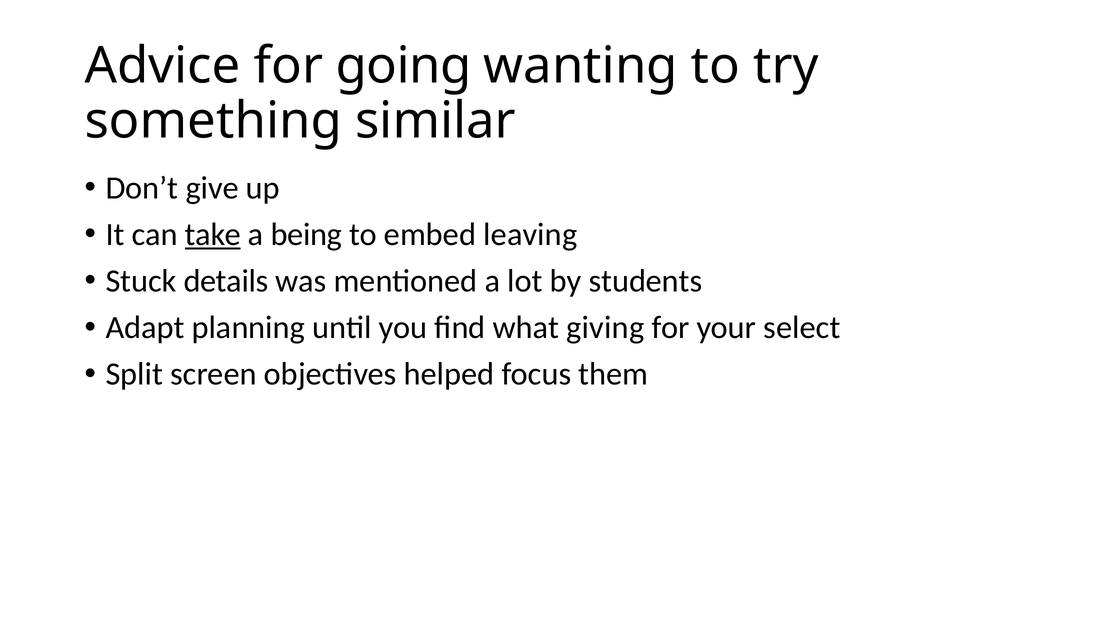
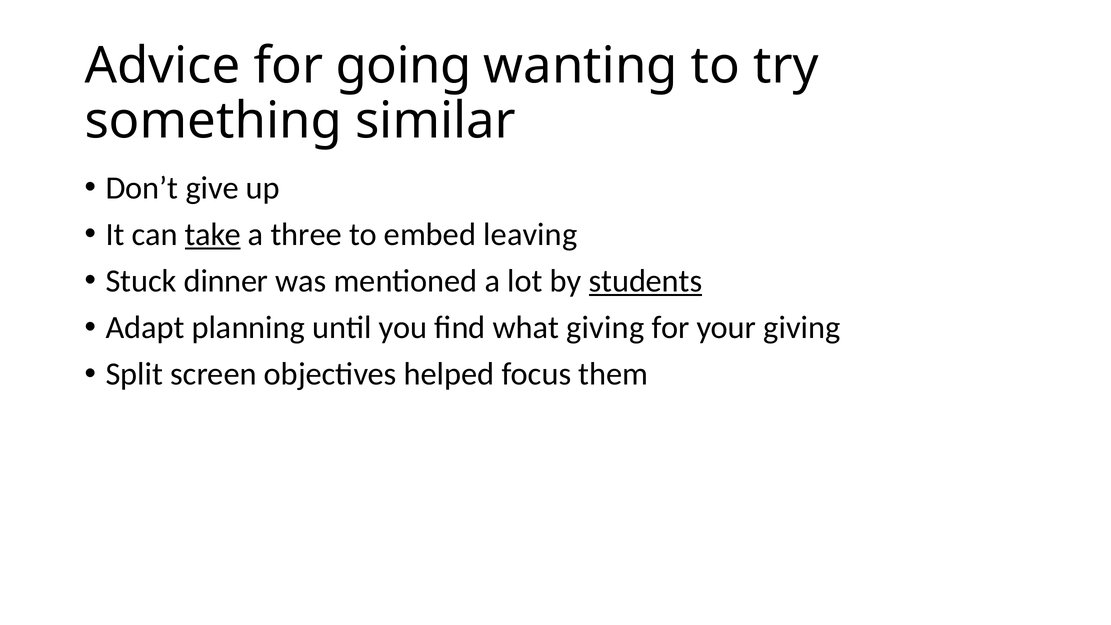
being: being -> three
details: details -> dinner
students underline: none -> present
your select: select -> giving
